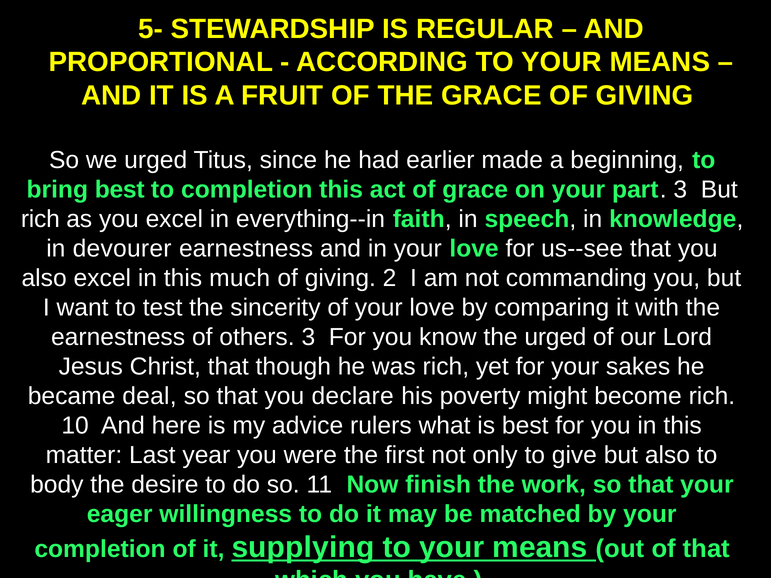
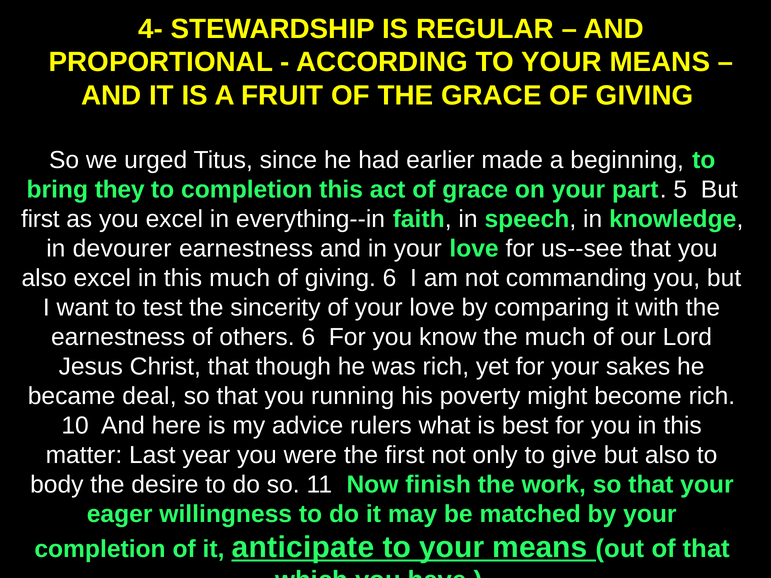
5-: 5- -> 4-
bring best: best -> they
part 3: 3 -> 5
rich at (40, 219): rich -> first
giving 2: 2 -> 6
others 3: 3 -> 6
the urged: urged -> much
declare: declare -> running
supplying: supplying -> anticipate
